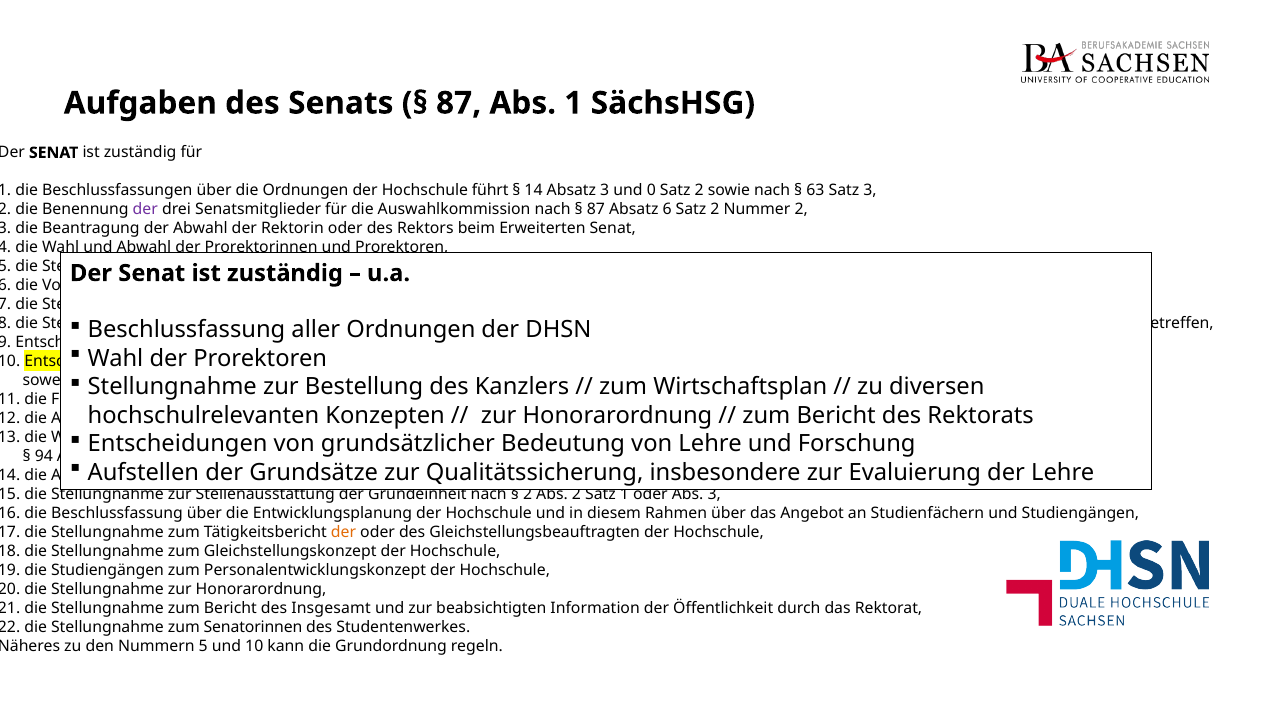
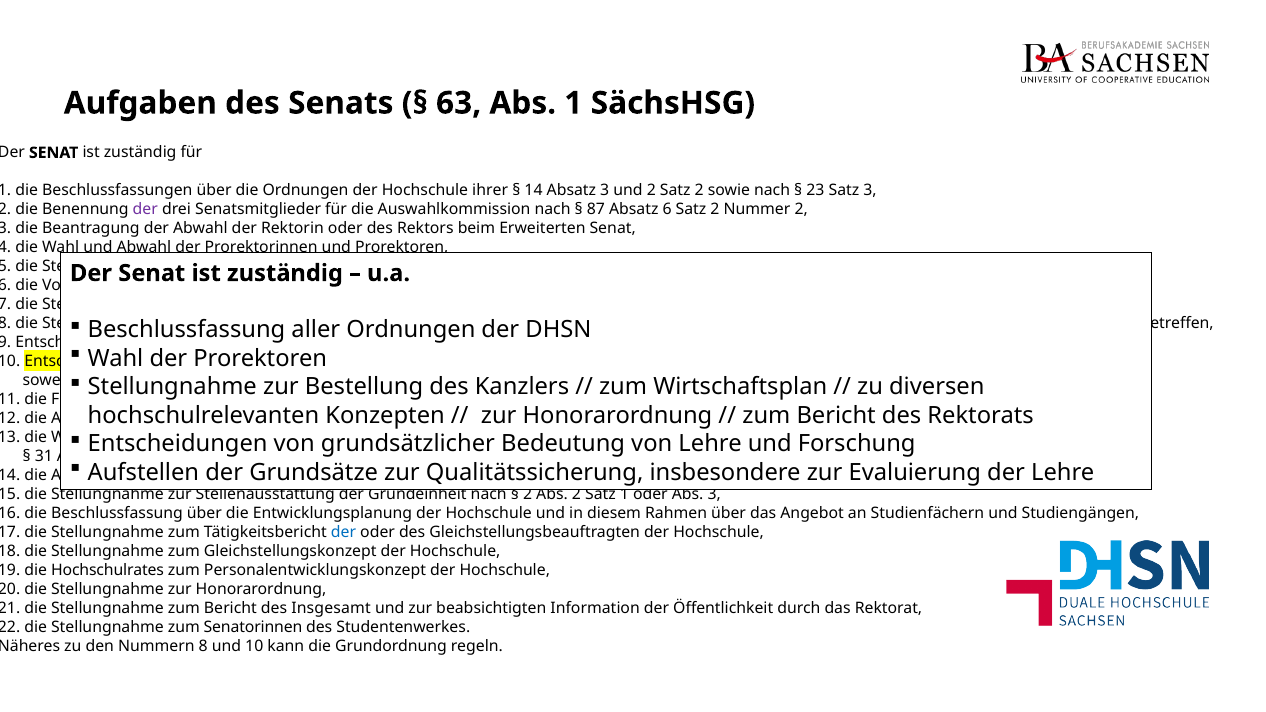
87 at (459, 103): 87 -> 63
führt: führt -> ihrer
und 0: 0 -> 2
63: 63 -> 23
94: 94 -> 31
der at (344, 533) colour: orange -> blue
die Studiengängen: Studiengängen -> Hochschulrates
Nummern 5: 5 -> 8
